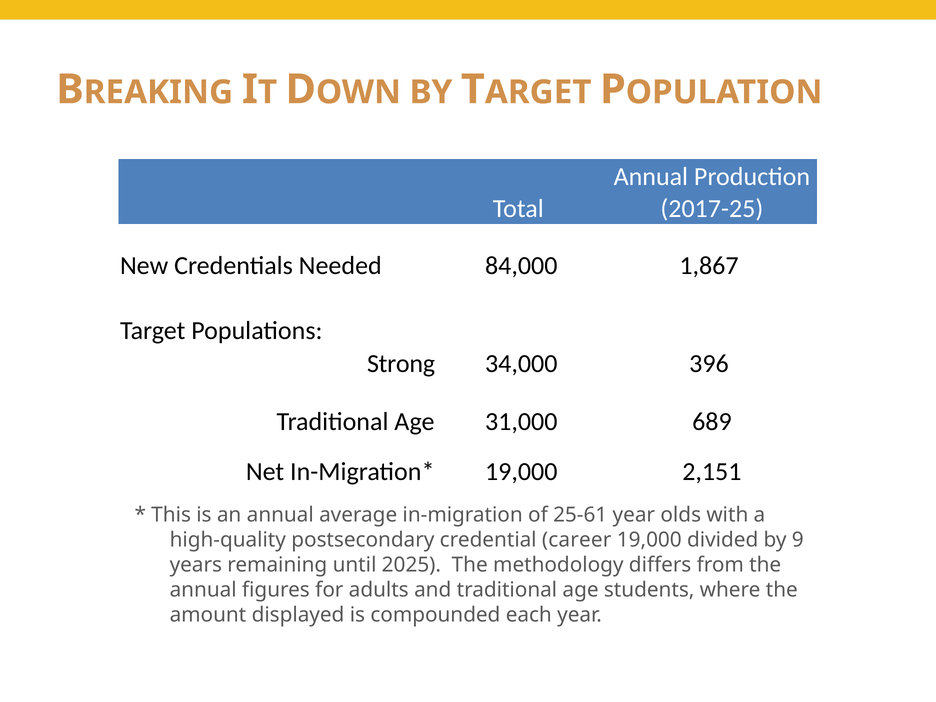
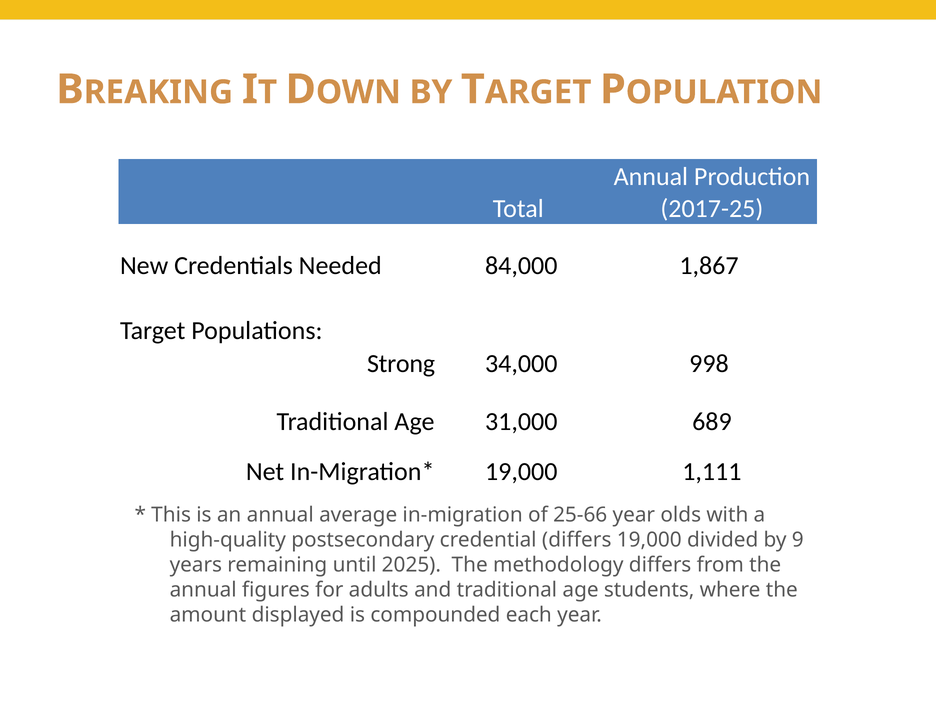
396: 396 -> 998
2,151: 2,151 -> 1,111
25-61: 25-61 -> 25-66
credential career: career -> differs
